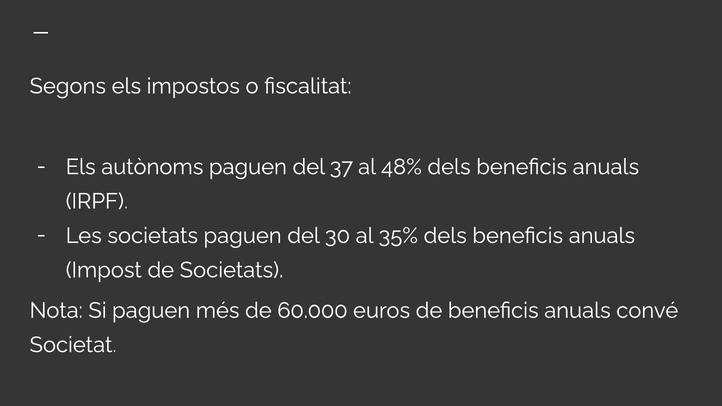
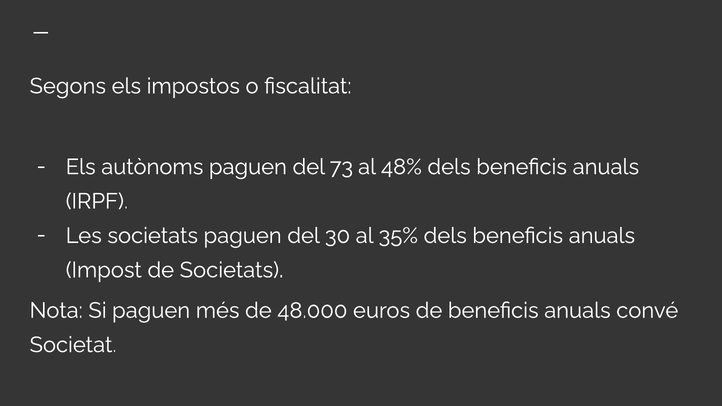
37: 37 -> 73
60.000: 60.000 -> 48.000
